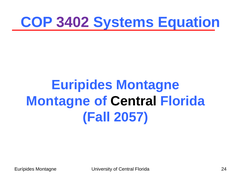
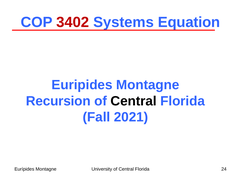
3402 colour: purple -> red
Montagne at (58, 101): Montagne -> Recursion
2057: 2057 -> 2021
